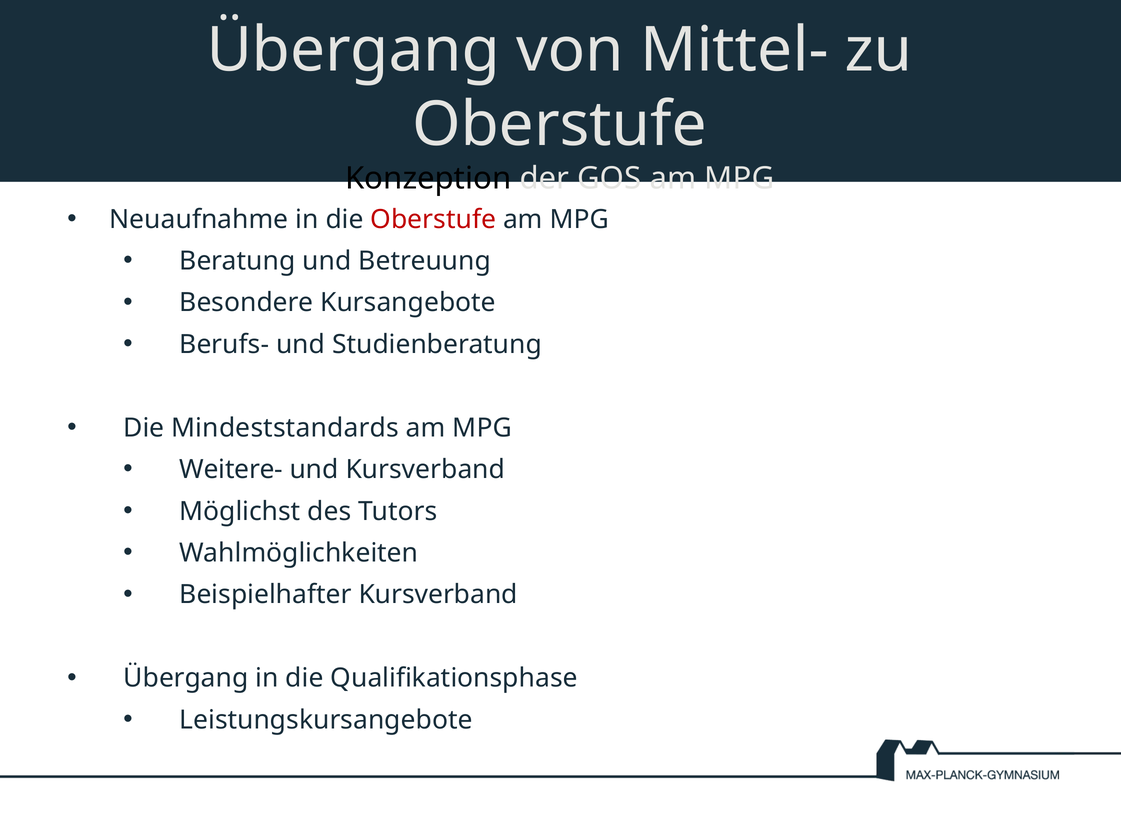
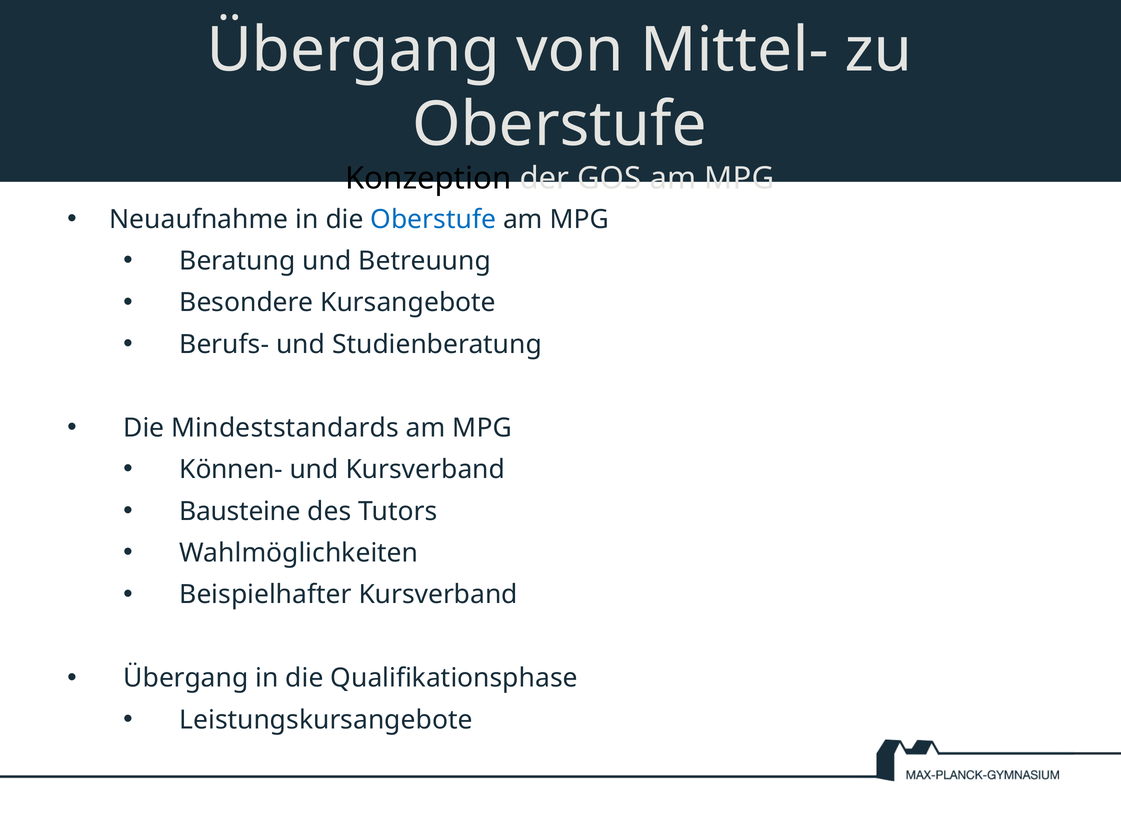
Oberstufe at (433, 220) colour: red -> blue
Weitere-: Weitere- -> Können-
Möglichst: Möglichst -> Bausteine
